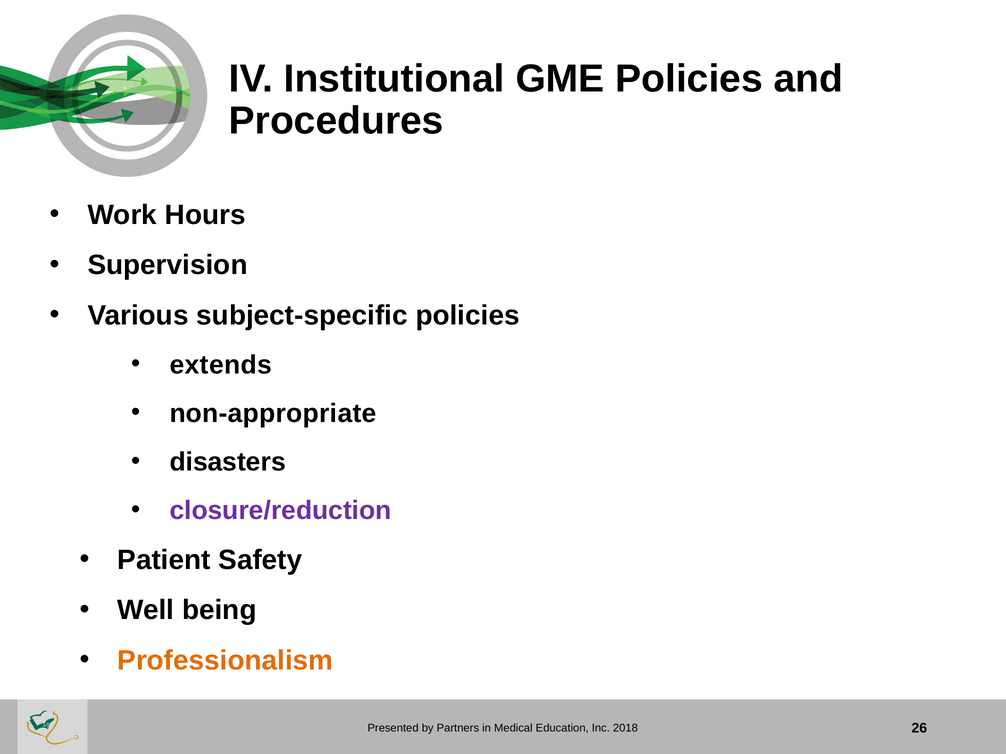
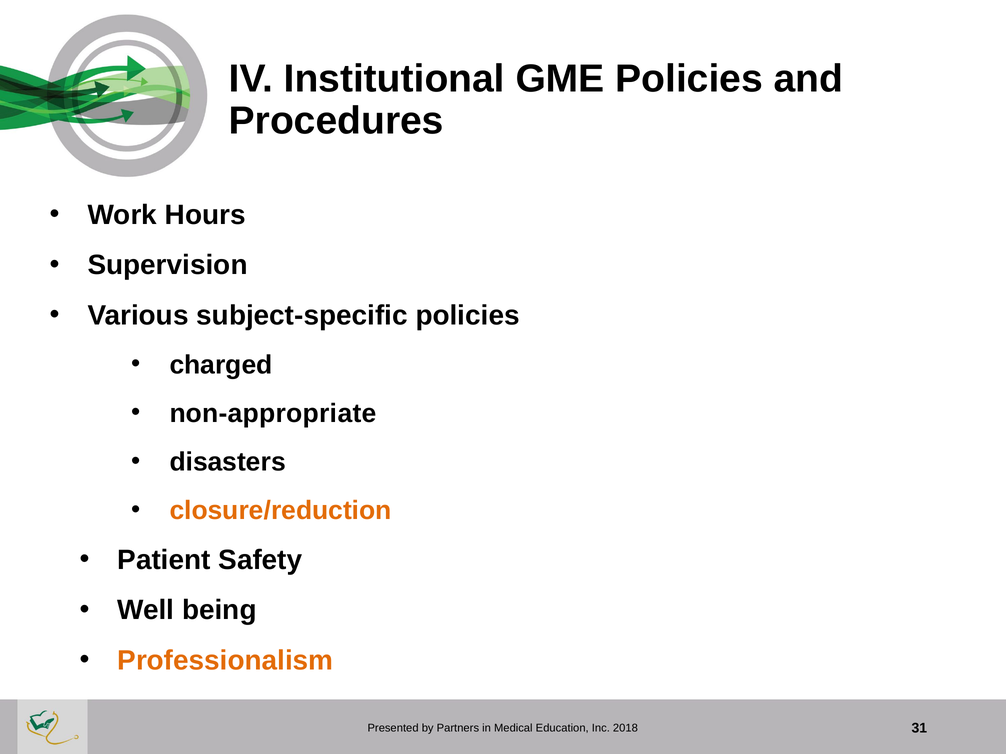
extends: extends -> charged
closure/reduction colour: purple -> orange
26: 26 -> 31
